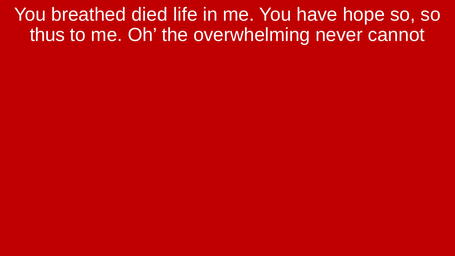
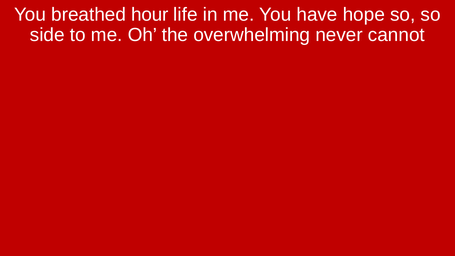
died: died -> hour
thus: thus -> side
